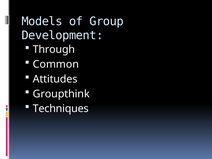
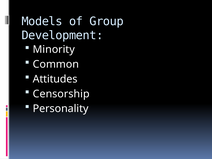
Through: Through -> Minority
Groupthink: Groupthink -> Censorship
Techniques: Techniques -> Personality
